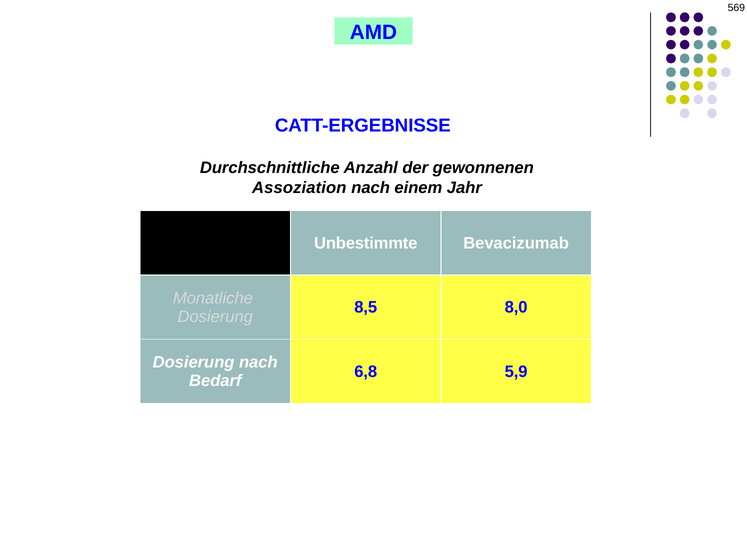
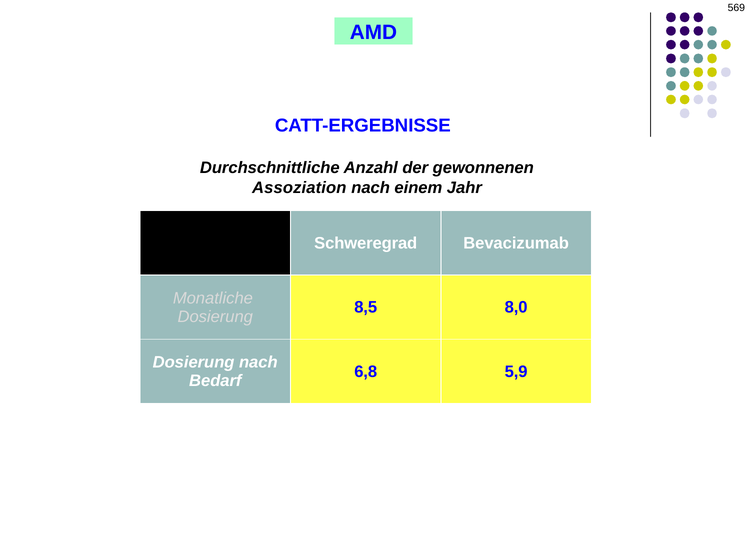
Unbestimmte: Unbestimmte -> Schweregrad
